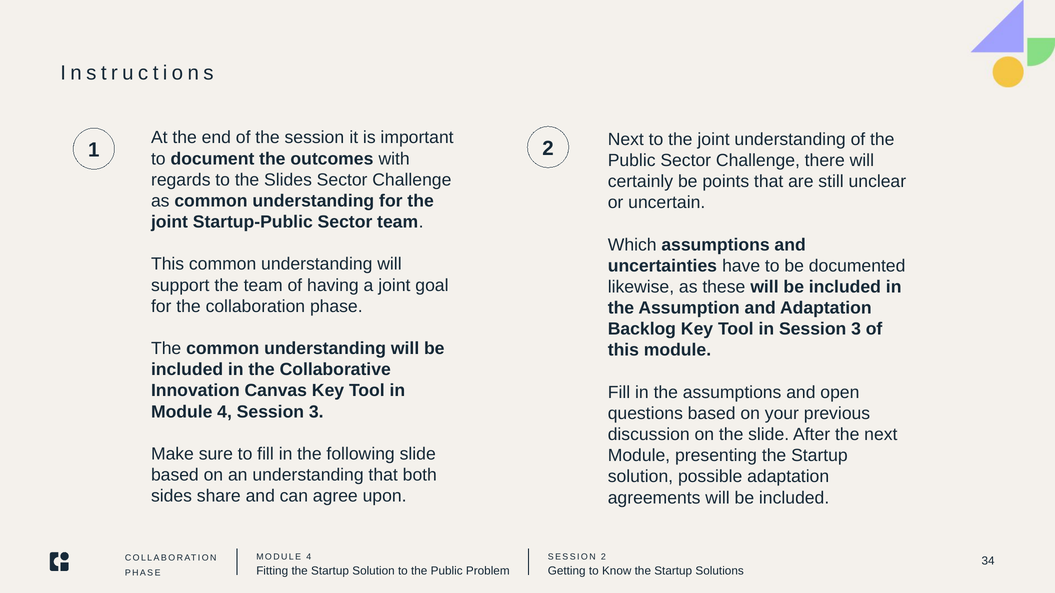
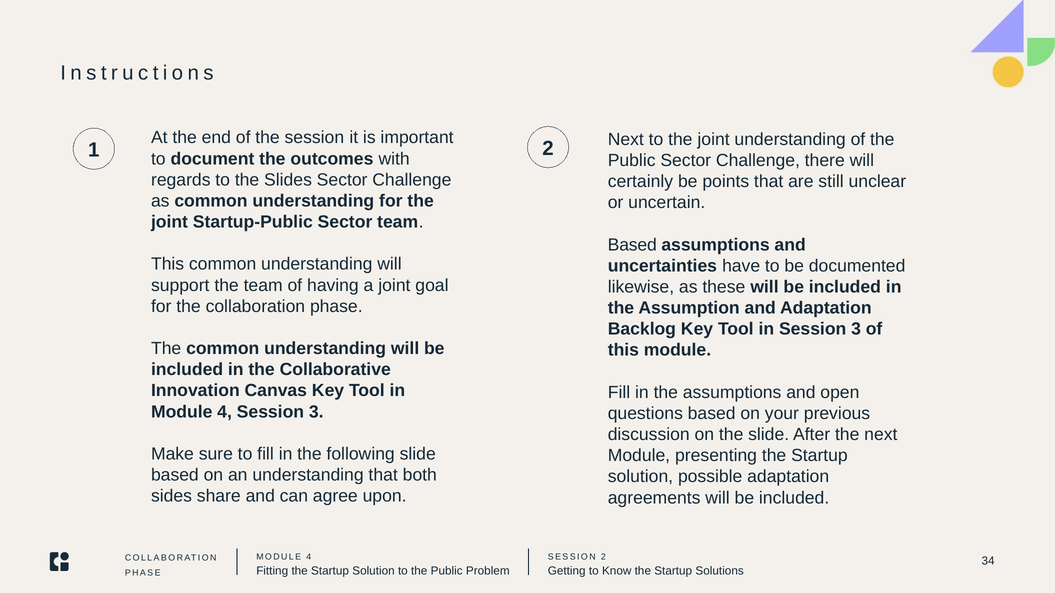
Which at (632, 245): Which -> Based
